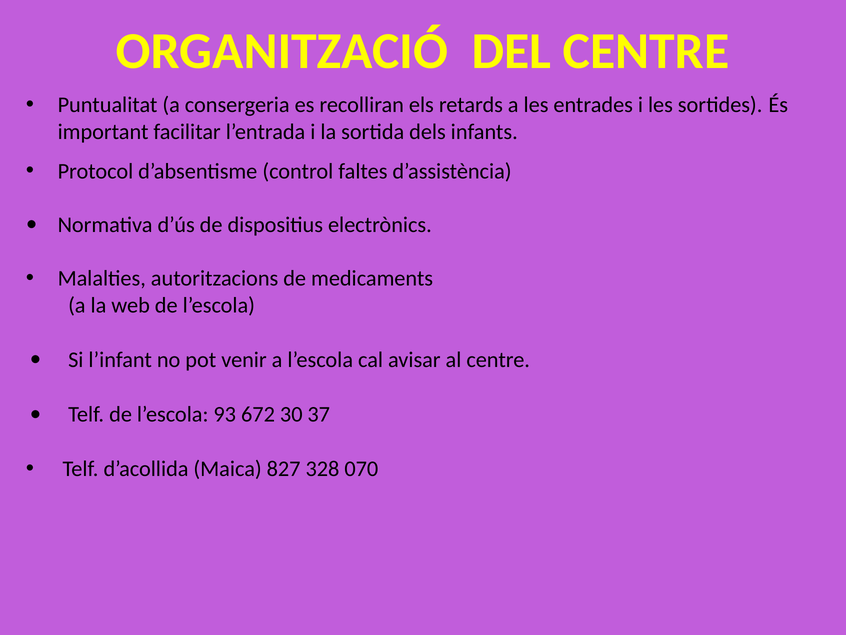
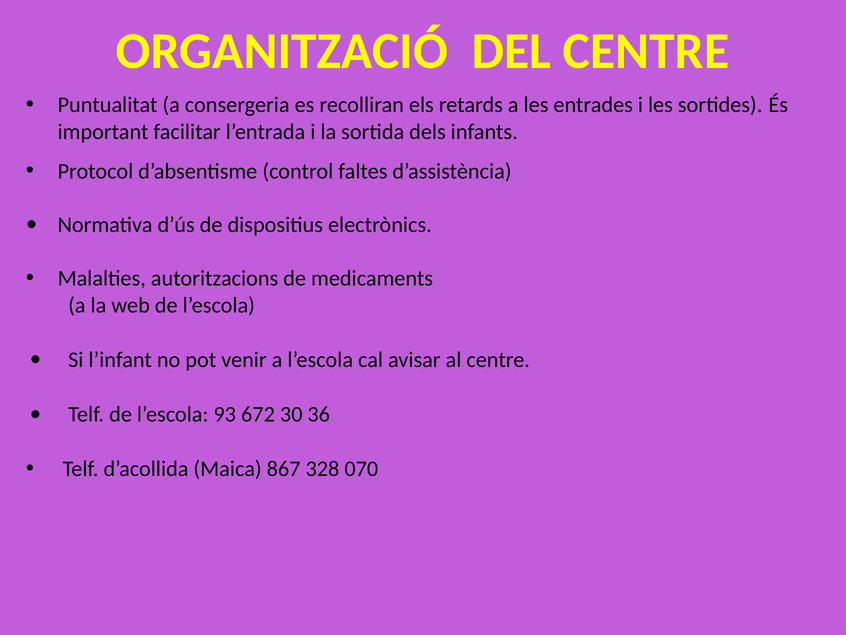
37: 37 -> 36
827: 827 -> 867
